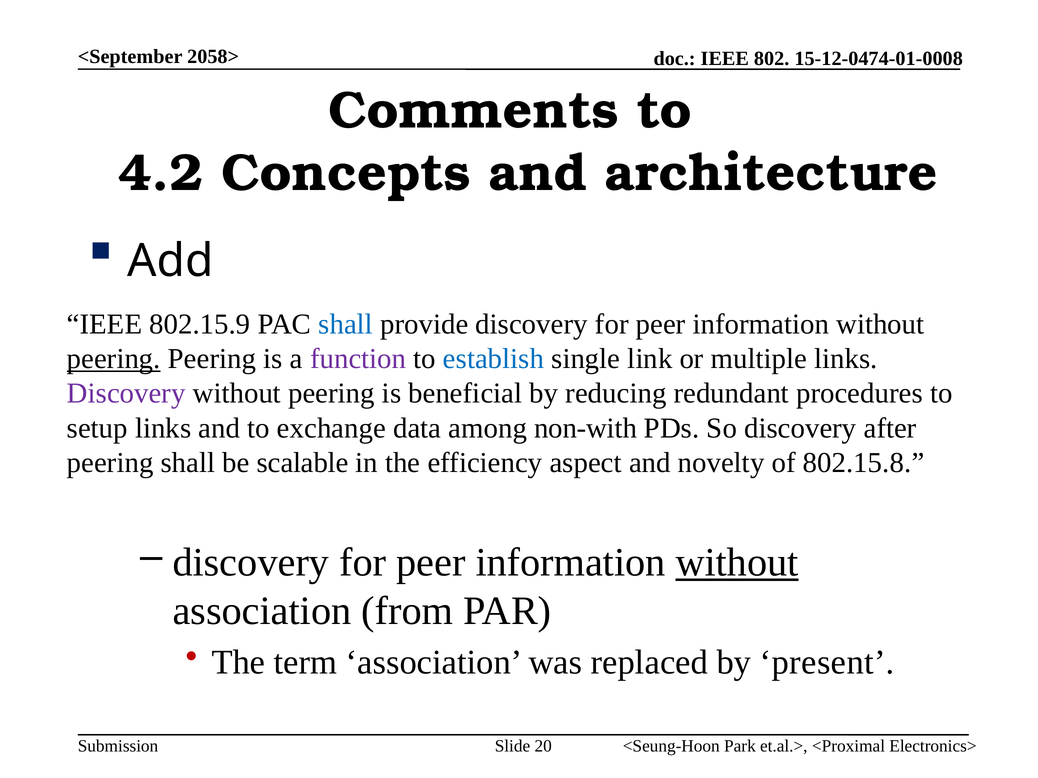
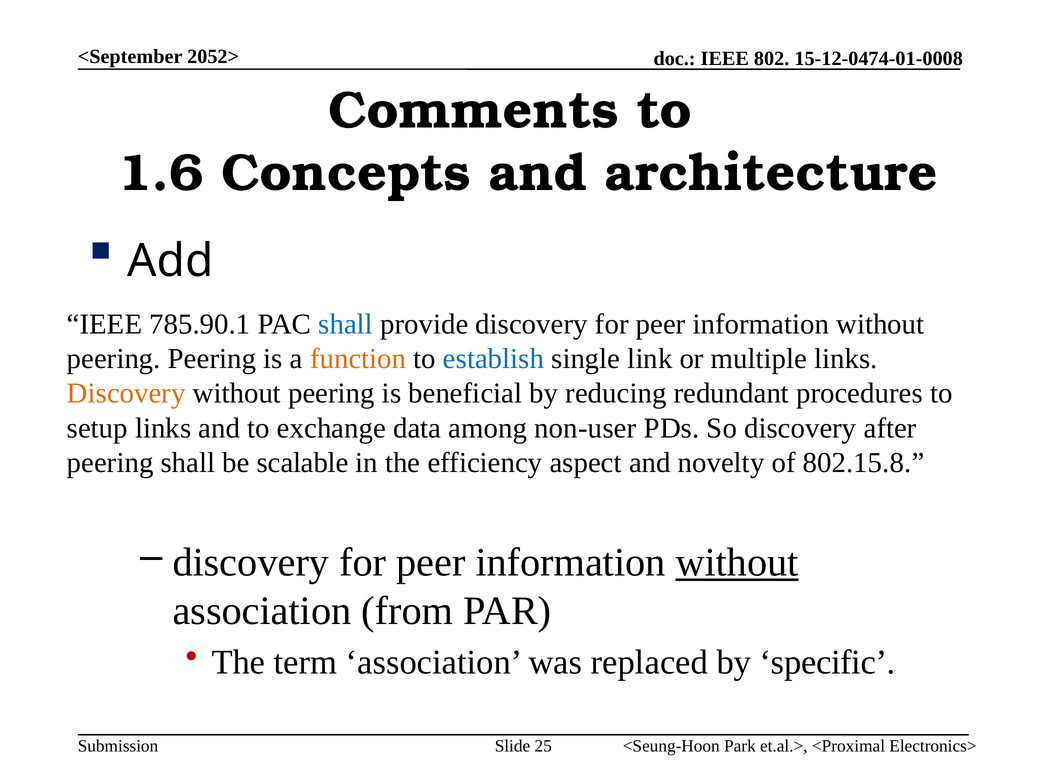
2058>: 2058> -> 2052>
4.2: 4.2 -> 1.6
802.15.9: 802.15.9 -> 785.90.1
peering at (114, 359) underline: present -> none
function colour: purple -> orange
Discovery at (126, 394) colour: purple -> orange
non-with: non-with -> non-user
present: present -> specific
20: 20 -> 25
